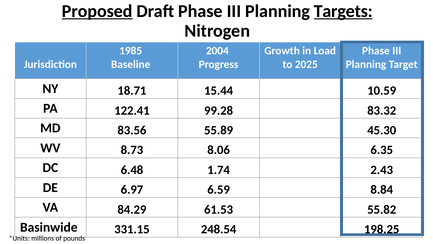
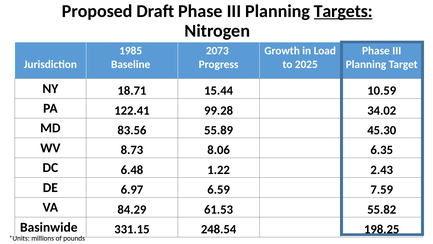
Proposed underline: present -> none
2004: 2004 -> 2073
83.32: 83.32 -> 34.02
1.74: 1.74 -> 1.22
8.84: 8.84 -> 7.59
